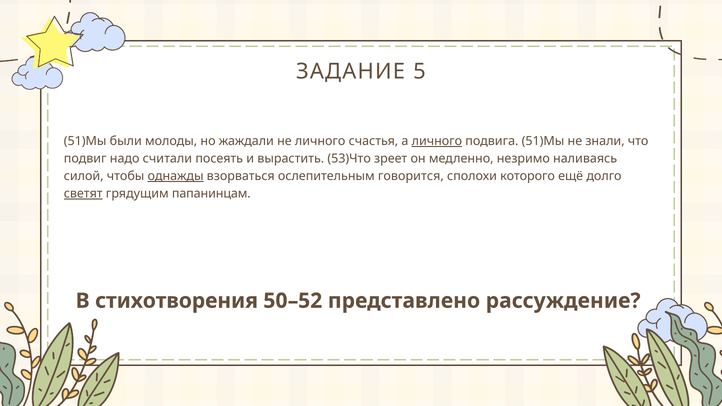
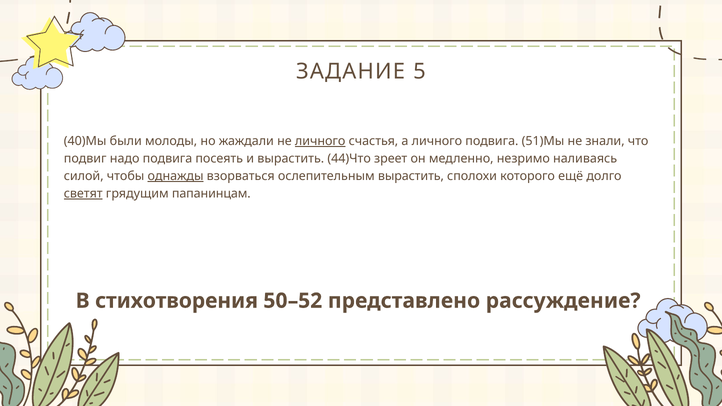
51)Мы at (85, 141): 51)Мы -> 40)Мы
личного at (320, 141) underline: none -> present
личного at (437, 141) underline: present -> none
надо считали: считали -> подвига
53)Что: 53)Что -> 44)Что
ослепительным говорится: говорится -> вырастить
